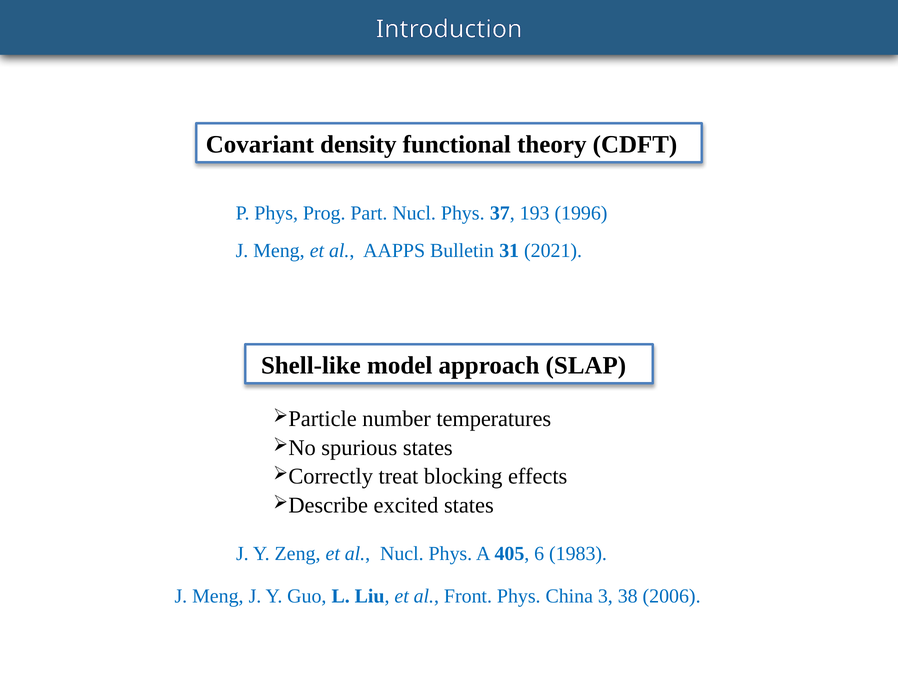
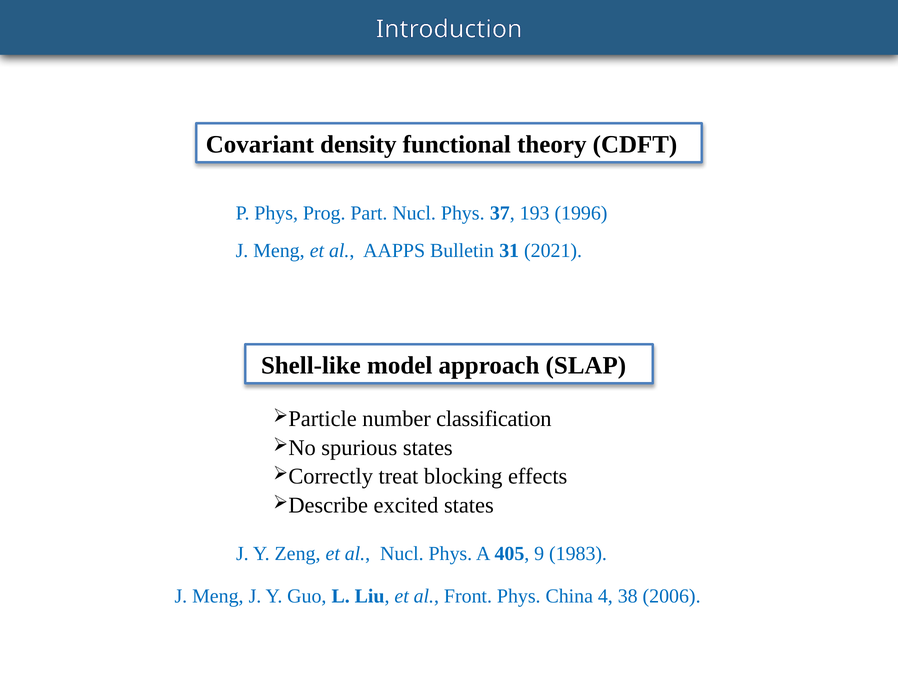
temperatures: temperatures -> classification
6: 6 -> 9
3: 3 -> 4
